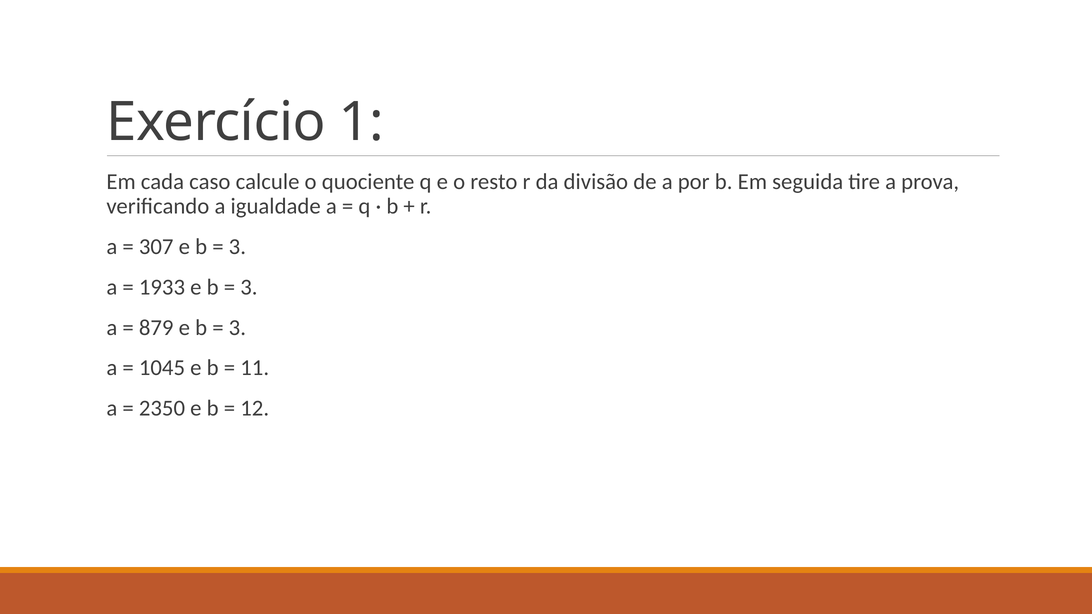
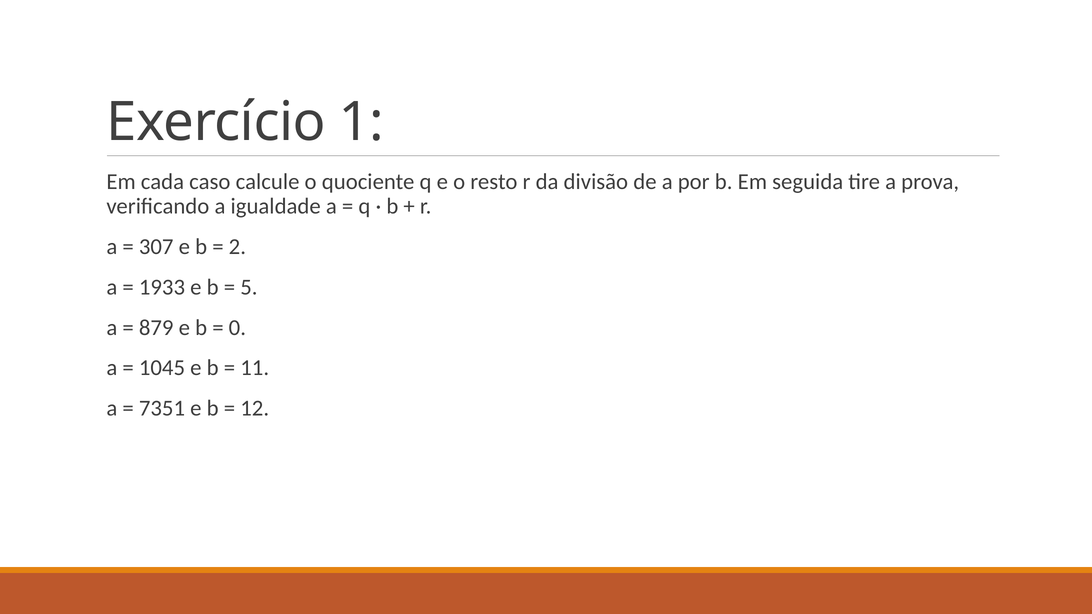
3 at (237, 247): 3 -> 2
3 at (249, 287): 3 -> 5
3 at (237, 328): 3 -> 0
2350: 2350 -> 7351
